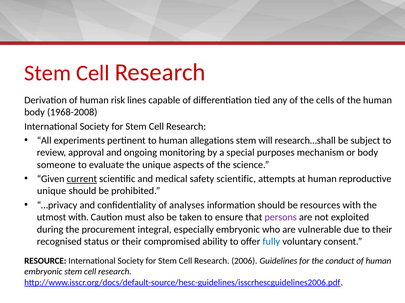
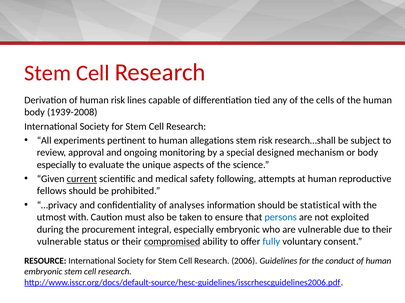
1968-2008: 1968-2008 -> 1939-2008
stem will: will -> risk
purposes: purposes -> designed
someone at (56, 165): someone -> especially
safety scientific: scientific -> following
unique at (52, 191): unique -> fellows
resources: resources -> statistical
persons colour: purple -> blue
recognised at (59, 242): recognised -> vulnerable
compromised underline: none -> present
